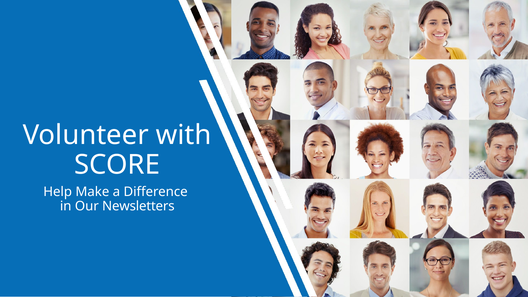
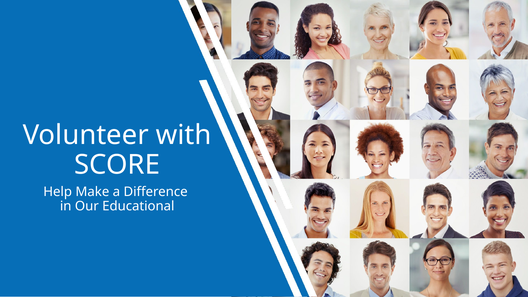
Newsletters: Newsletters -> Educational
